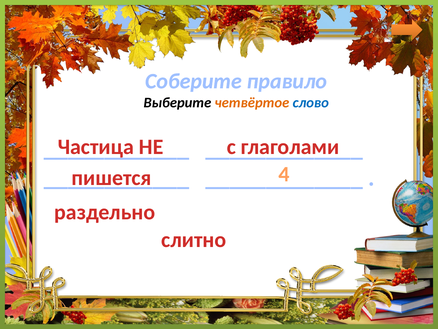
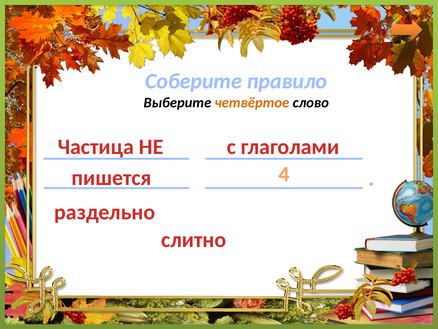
слово colour: blue -> black
